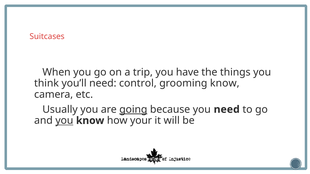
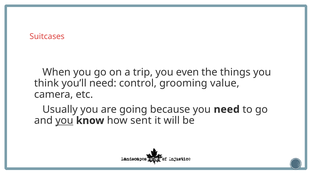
have: have -> even
grooming know: know -> value
going underline: present -> none
your: your -> sent
